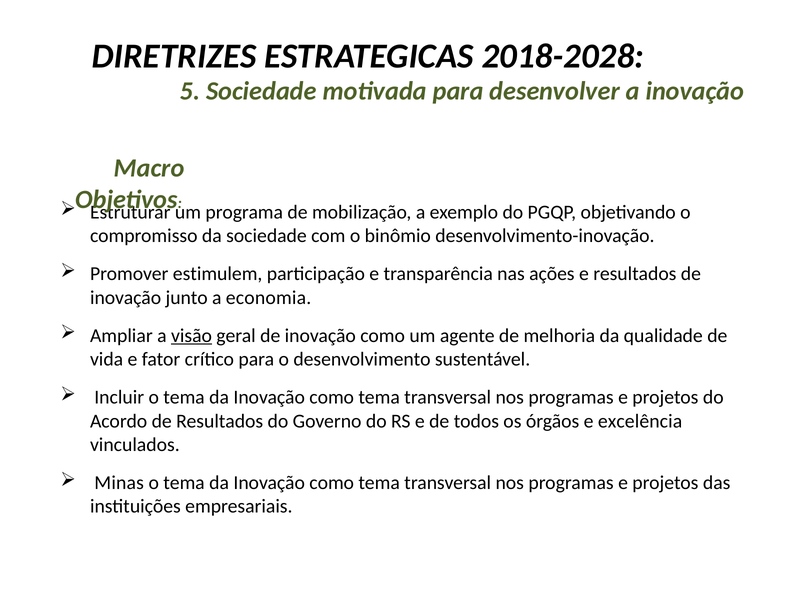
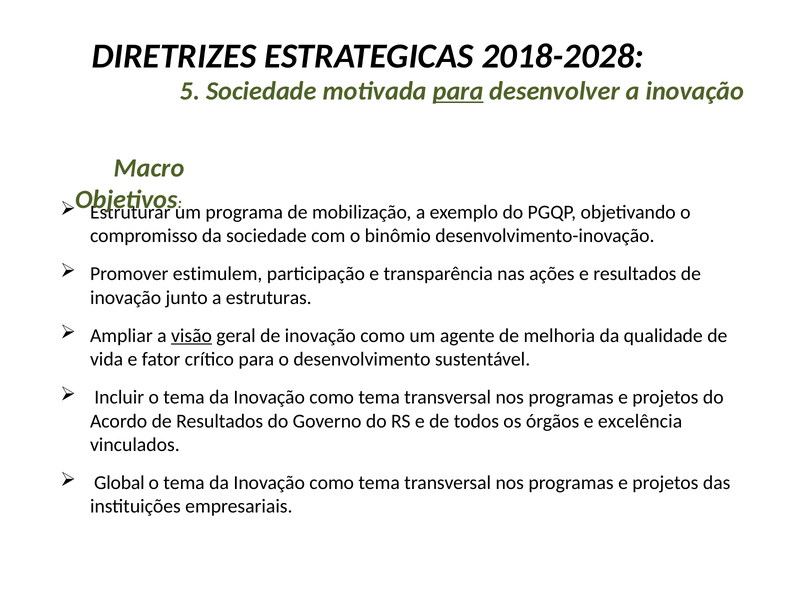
para at (458, 91) underline: none -> present
economia: economia -> estruturas
Minas: Minas -> Global
